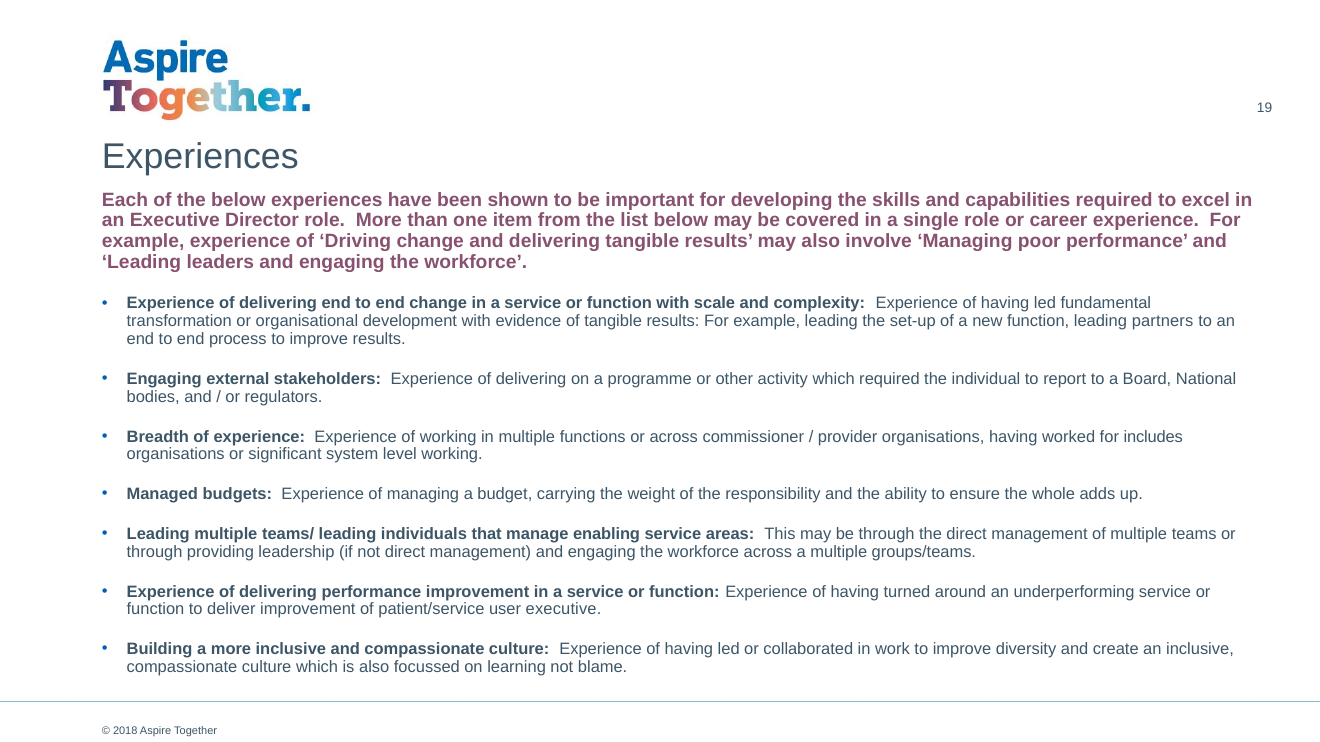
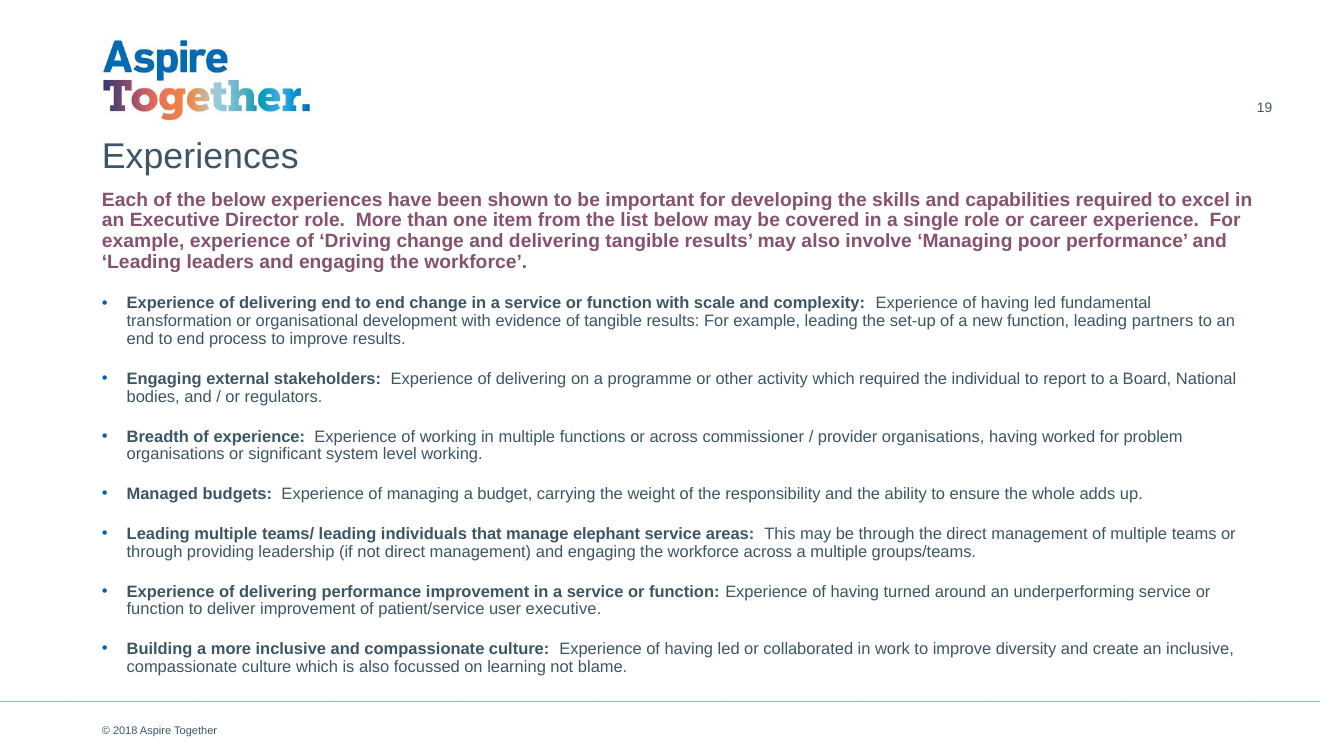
includes: includes -> problem
enabling: enabling -> elephant
